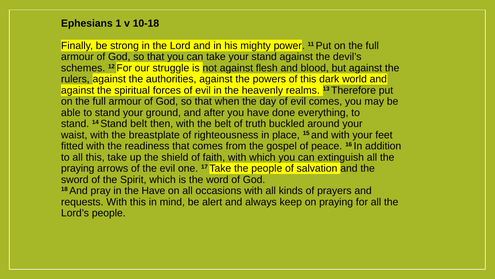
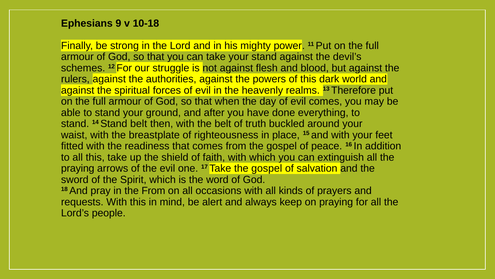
1: 1 -> 9
Take the people: people -> gospel
the Have: Have -> From
